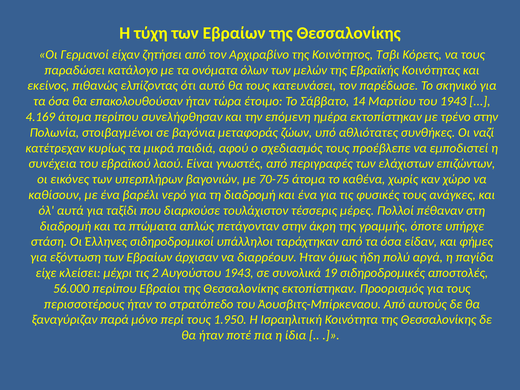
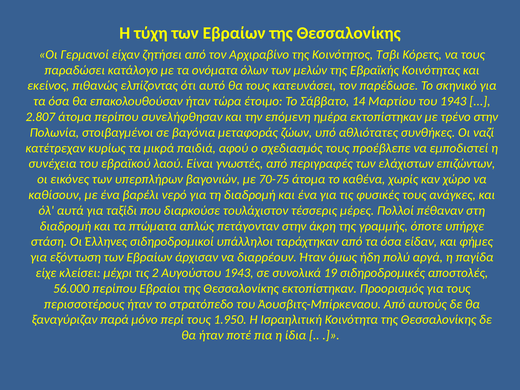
4.169: 4.169 -> 2.807
